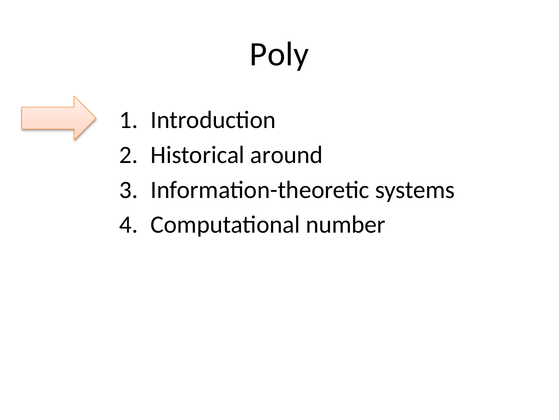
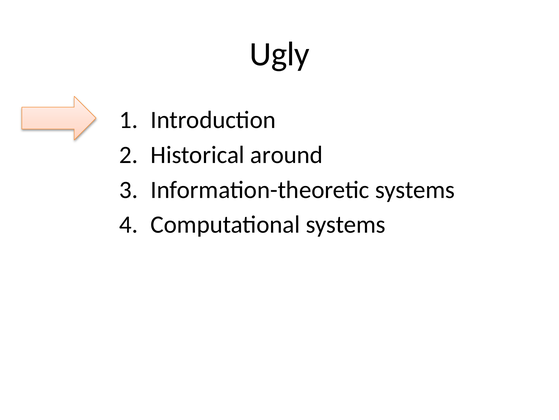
Poly: Poly -> Ugly
Computational number: number -> systems
